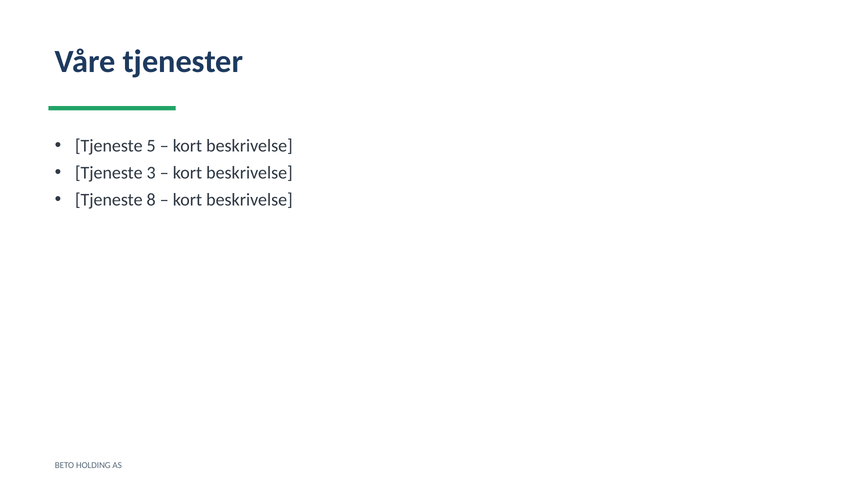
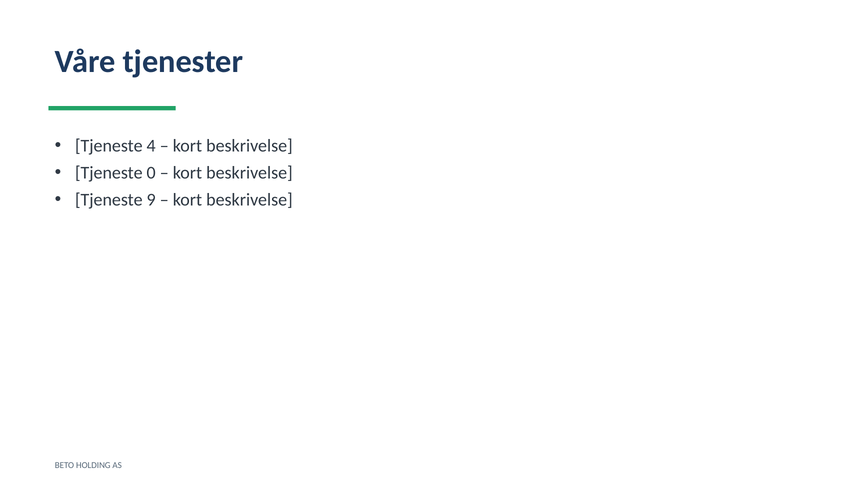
5: 5 -> 4
3: 3 -> 0
8: 8 -> 9
